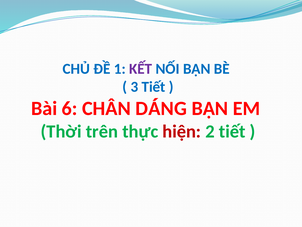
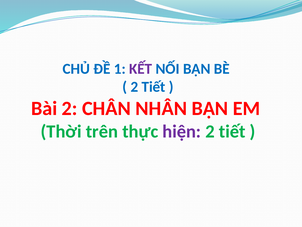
3 at (134, 87): 3 -> 2
Bài 6: 6 -> 2
DÁNG: DÁNG -> NHÂN
hiện colour: red -> purple
